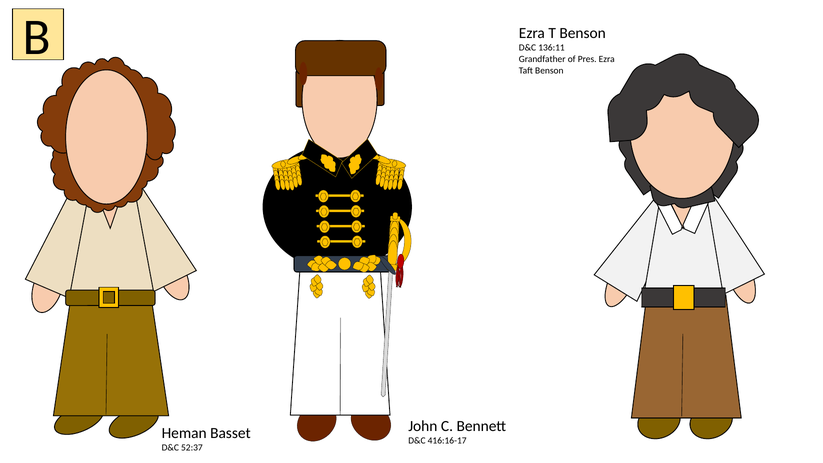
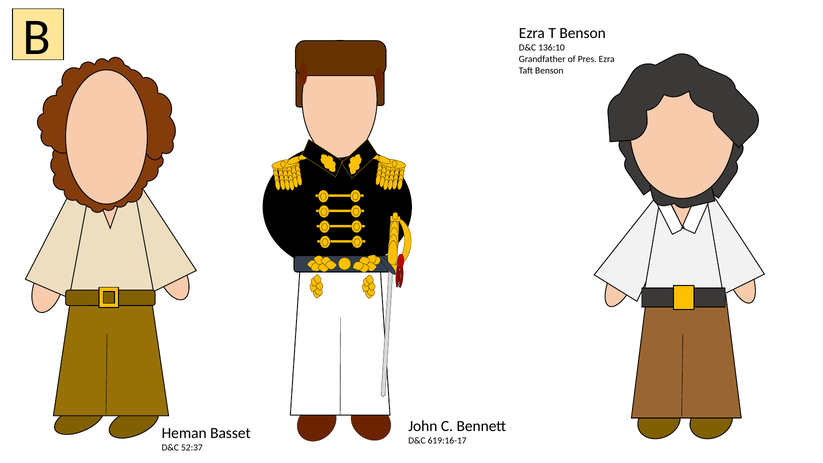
136:11: 136:11 -> 136:10
416:16-17: 416:16-17 -> 619:16-17
